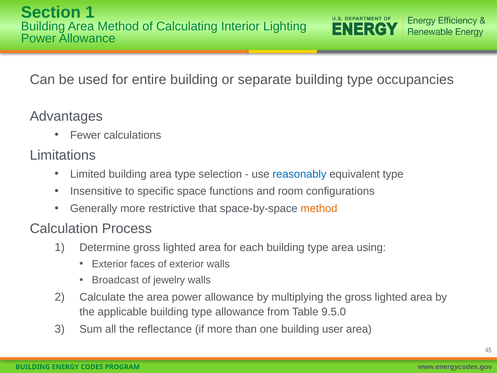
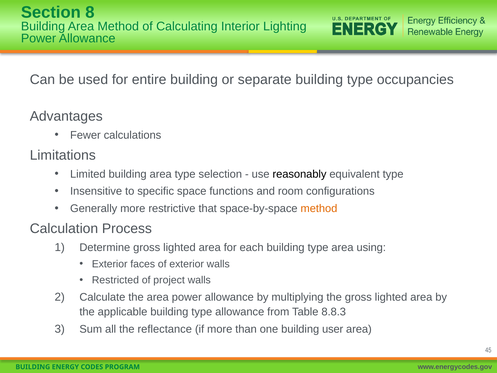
Section 1: 1 -> 8
reasonably colour: blue -> black
Broadcast: Broadcast -> Restricted
jewelry: jewelry -> project
9.5.0: 9.5.0 -> 8.8.3
